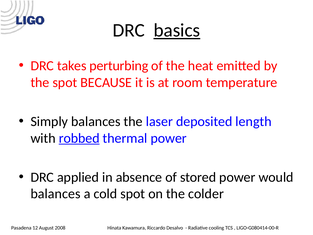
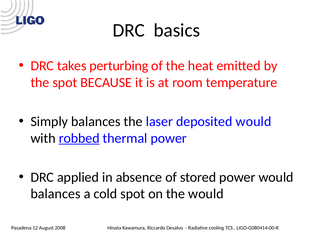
basics underline: present -> none
deposited length: length -> would
the colder: colder -> would
